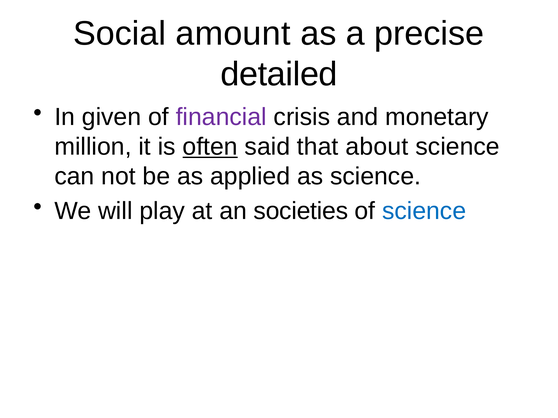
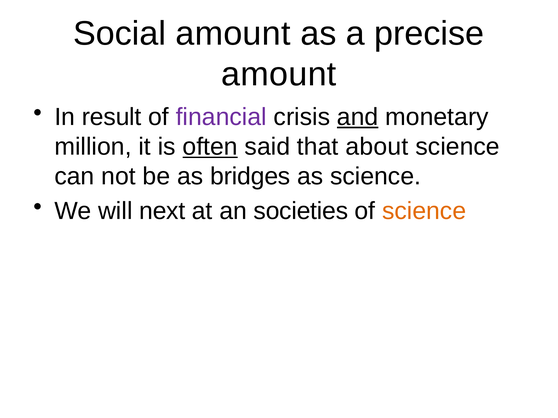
detailed at (279, 74): detailed -> amount
given: given -> result
and underline: none -> present
applied: applied -> bridges
play: play -> next
science at (424, 211) colour: blue -> orange
